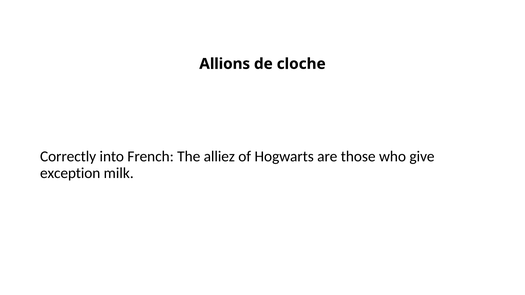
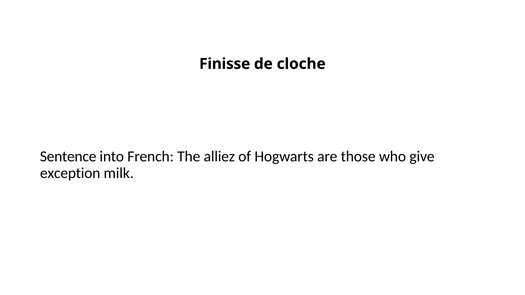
Allions: Allions -> Finisse
Correctly: Correctly -> Sentence
